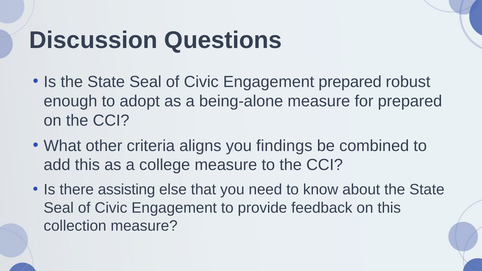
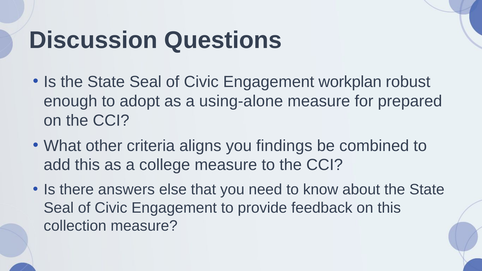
Engagement prepared: prepared -> workplan
being-alone: being-alone -> using-alone
assisting: assisting -> answers
